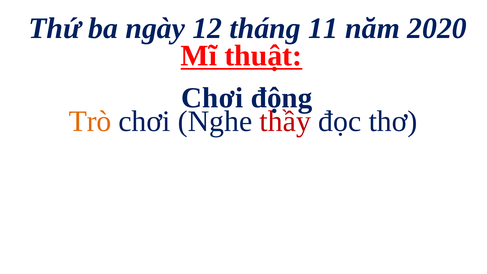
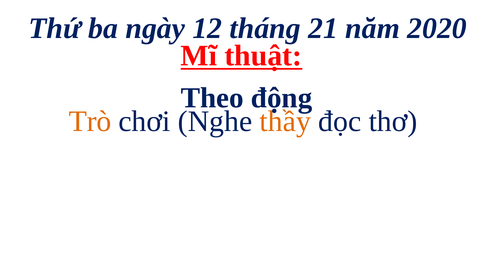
11: 11 -> 21
Chơi at (212, 98): Chơi -> Theo
thầy colour: red -> orange
